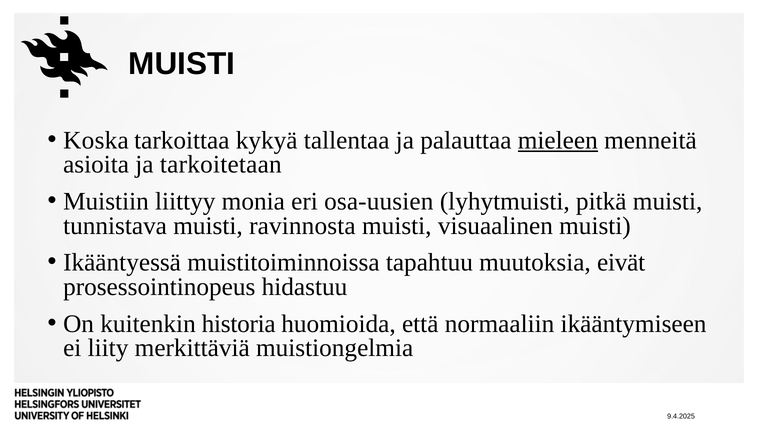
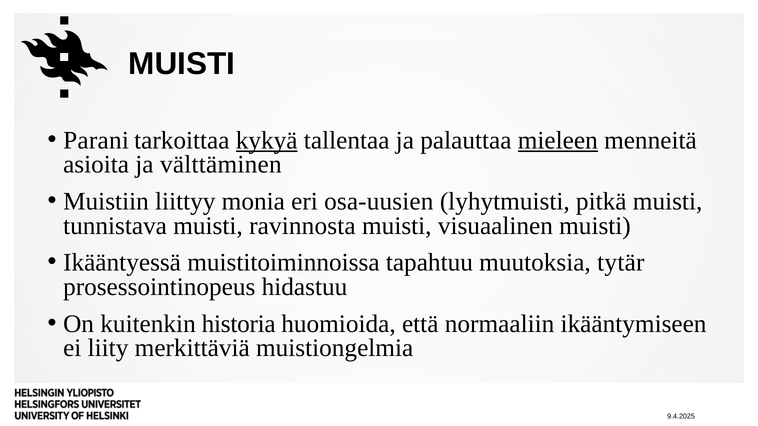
Koska: Koska -> Parani
kykyä underline: none -> present
tarkoitetaan: tarkoitetaan -> välttäminen
eivät: eivät -> tytär
